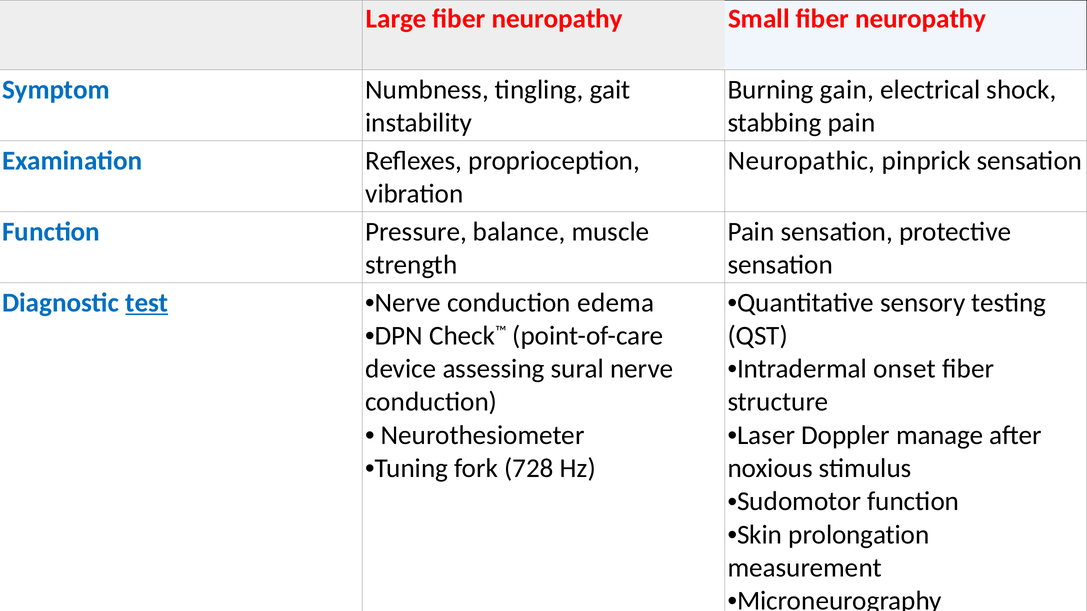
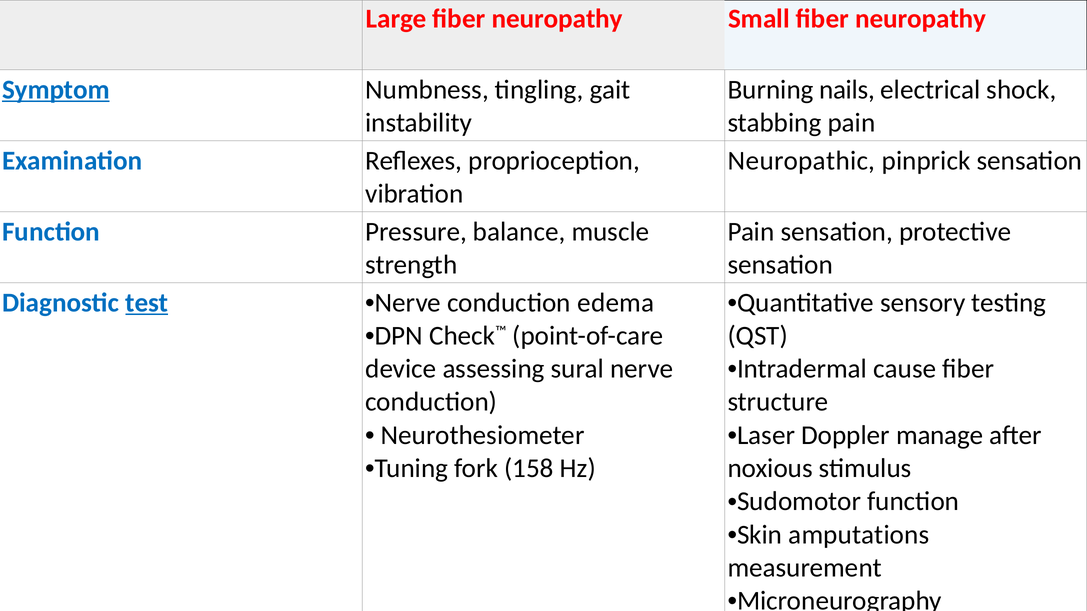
Symptom underline: none -> present
gain: gain -> nails
onset: onset -> cause
728: 728 -> 158
prolongation: prolongation -> amputations
